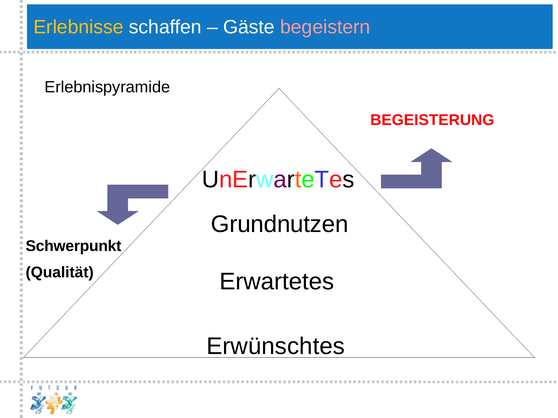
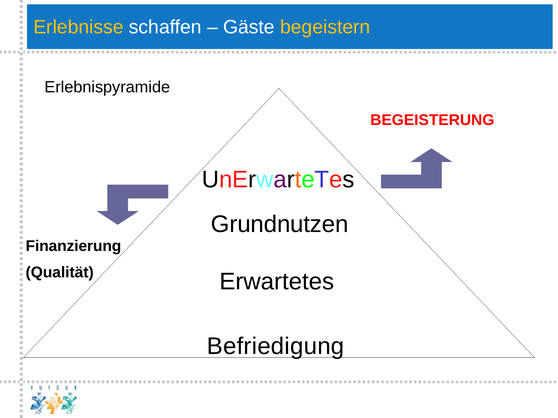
begeistern colour: pink -> yellow
Schwerpunkt: Schwerpunkt -> Finanzierung
Erwünschtes: Erwünschtes -> Befriedigung
